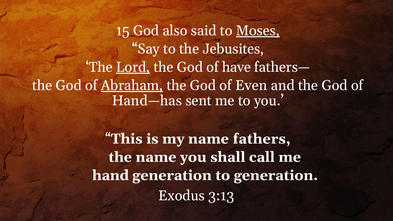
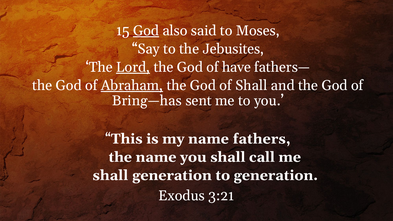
God at (146, 31) underline: none -> present
Moses underline: present -> none
of Even: Even -> Shall
Hand—has: Hand—has -> Bring—has
hand at (111, 175): hand -> shall
3:13: 3:13 -> 3:21
